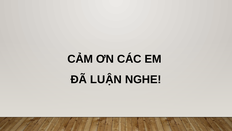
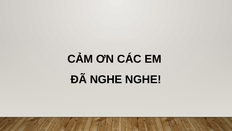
ĐÃ LUẬN: LUẬN -> NGHE
